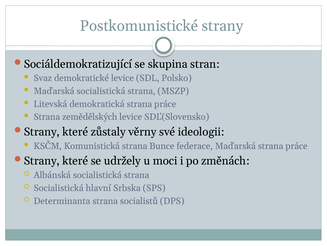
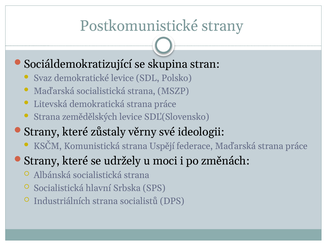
Bunce: Bunce -> Uspějí
Determinanta: Determinanta -> Industriálních
